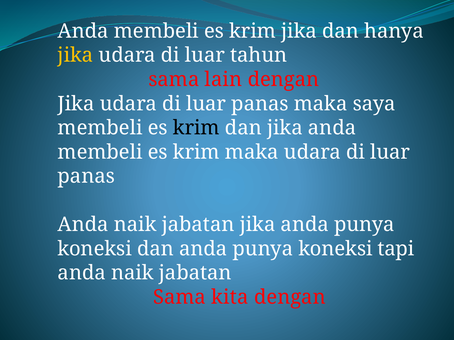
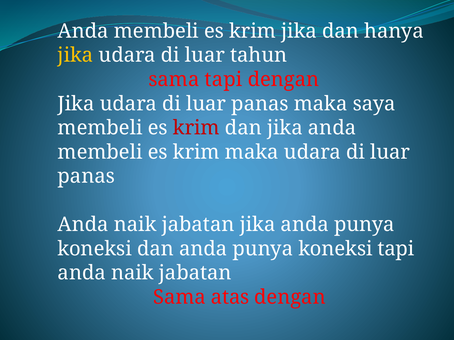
sama lain: lain -> tapi
krim at (196, 128) colour: black -> red
kita: kita -> atas
